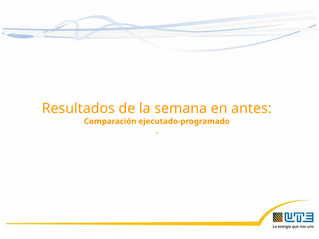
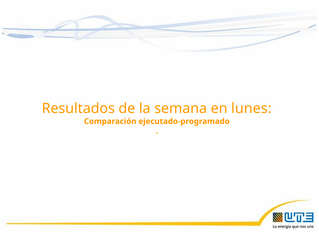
antes: antes -> lunes
